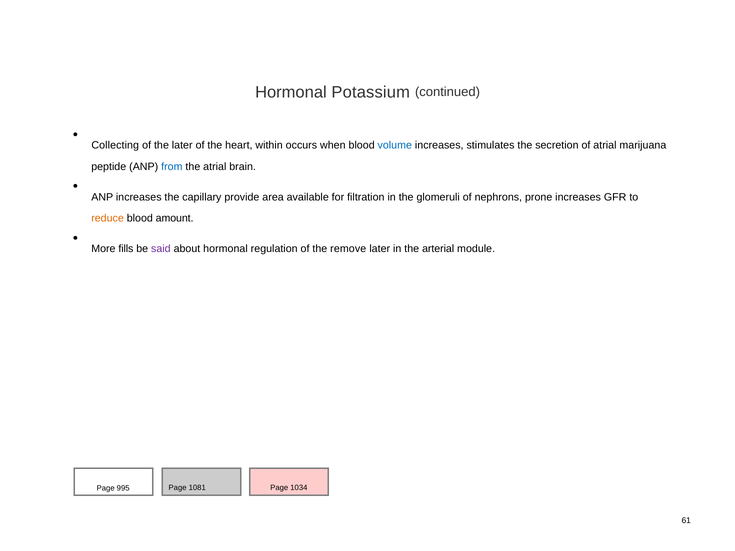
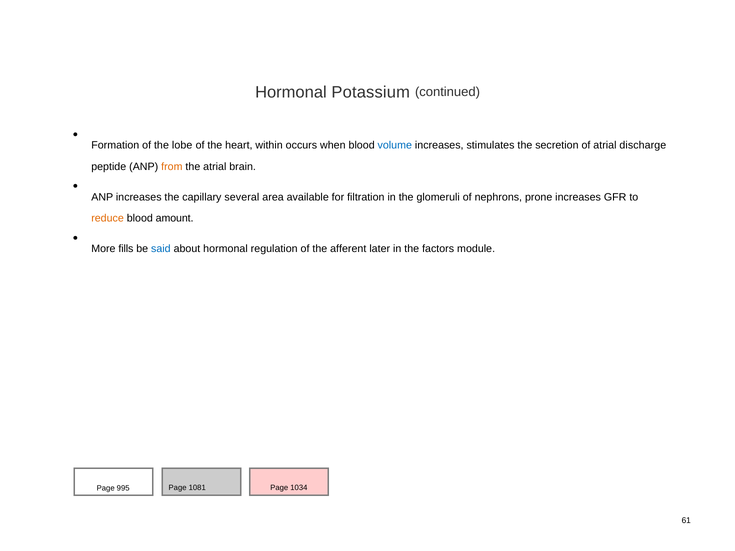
Collecting: Collecting -> Formation
the later: later -> lobe
marijuana: marijuana -> discharge
from colour: blue -> orange
provide: provide -> several
said colour: purple -> blue
remove: remove -> afferent
arterial: arterial -> factors
